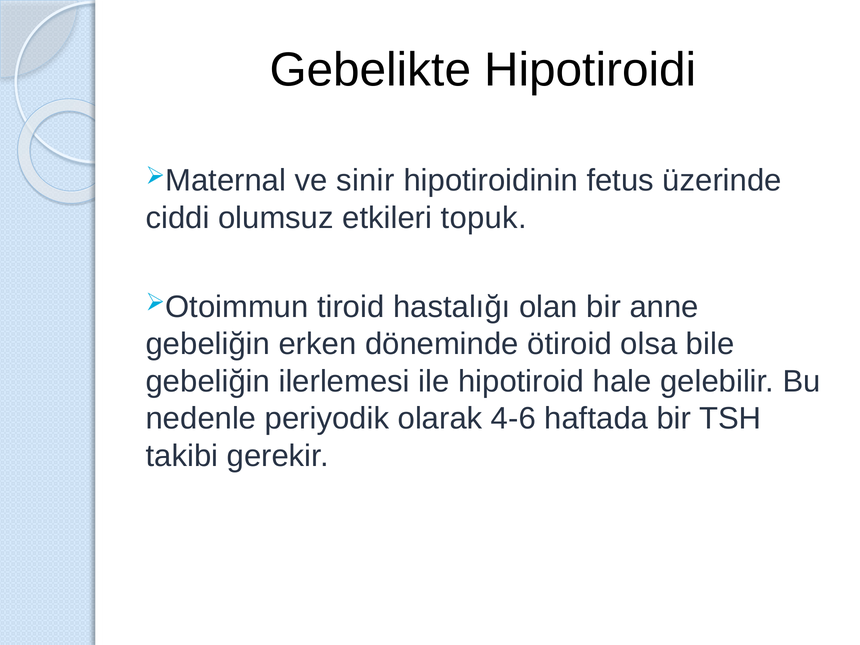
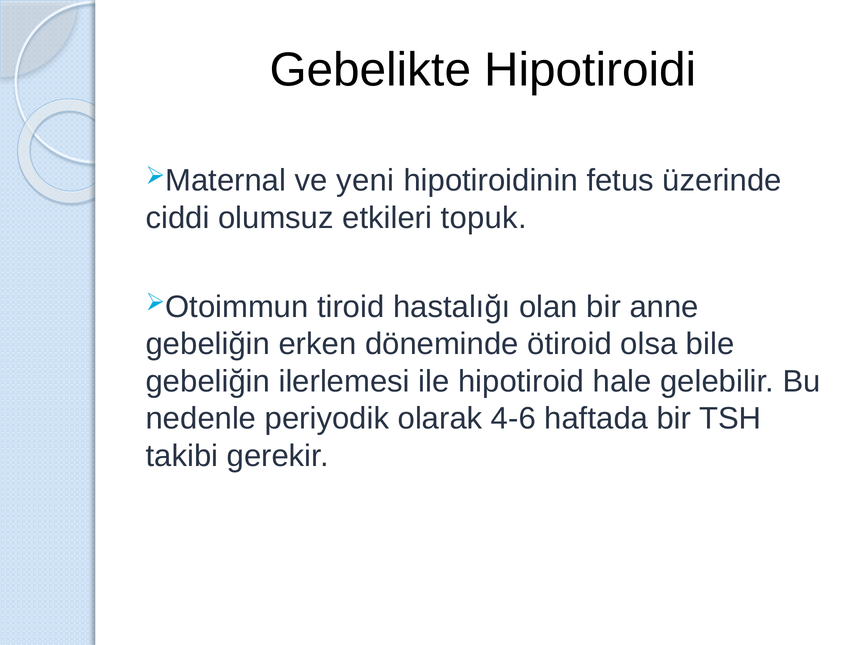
sinir: sinir -> yeni
